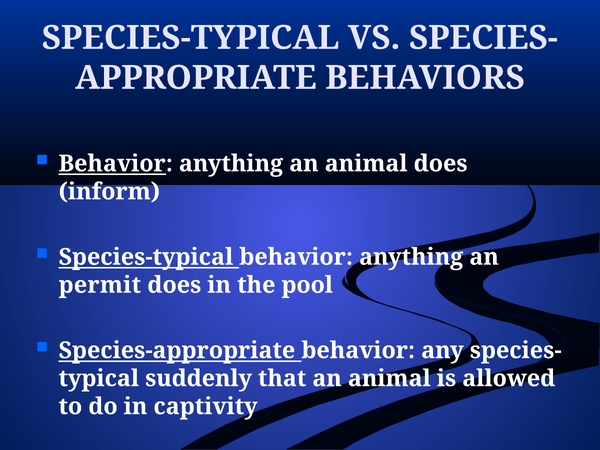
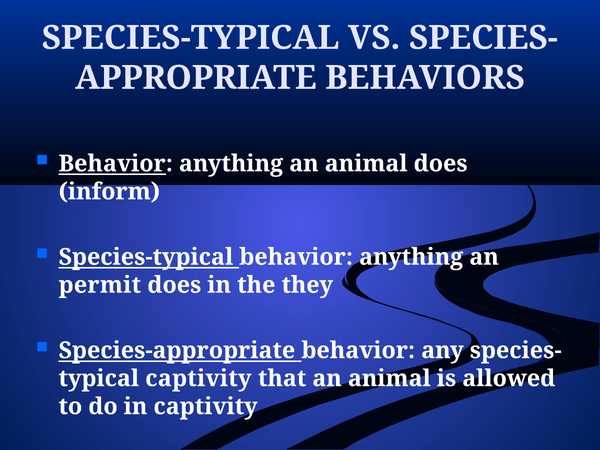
pool: pool -> they
suddenly at (199, 378): suddenly -> captivity
